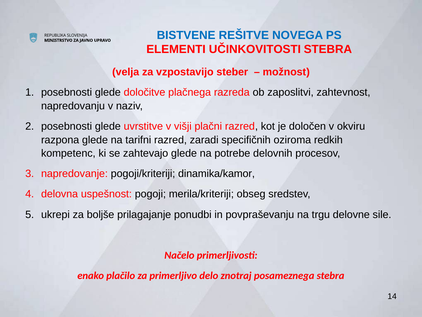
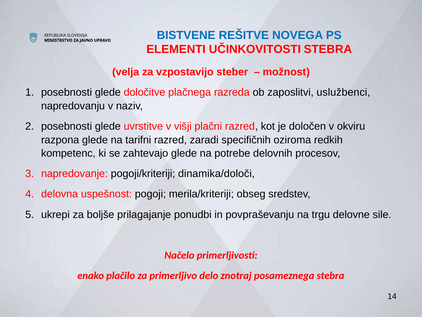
zahtevnost: zahtevnost -> uslužbenci
dinamika/kamor: dinamika/kamor -> dinamika/določi
